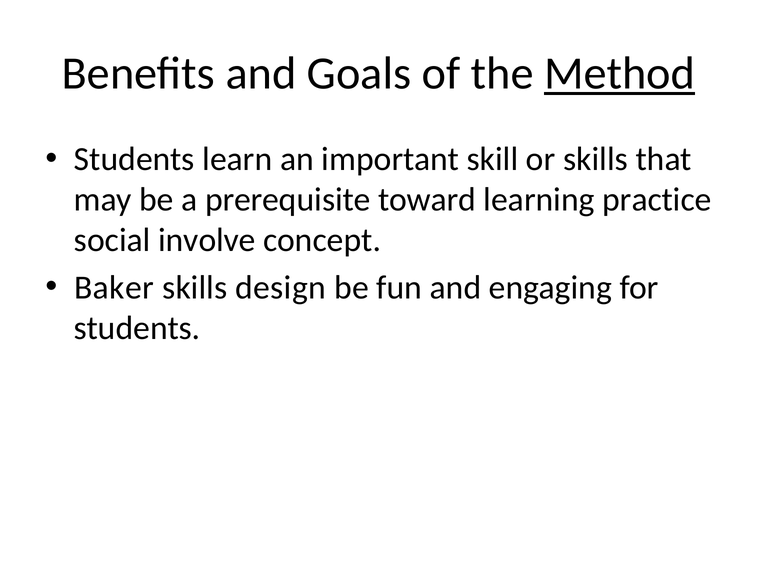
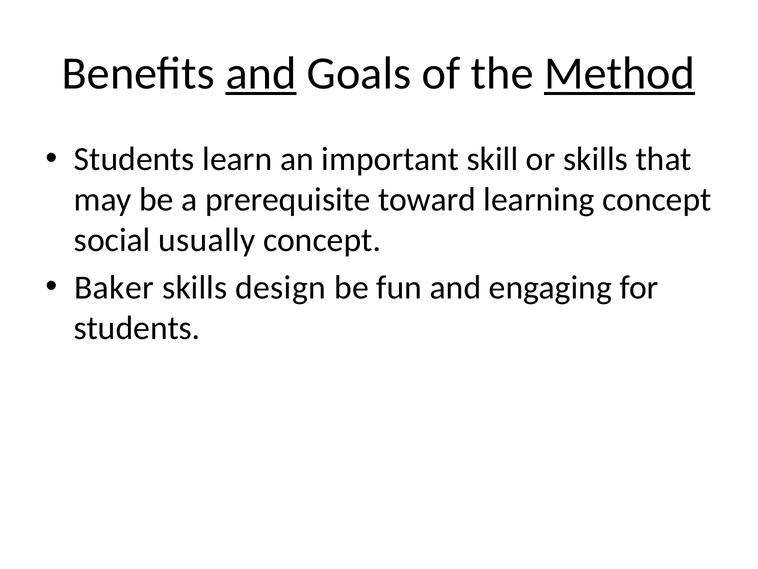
and at (261, 73) underline: none -> present
learning practice: practice -> concept
involve: involve -> usually
